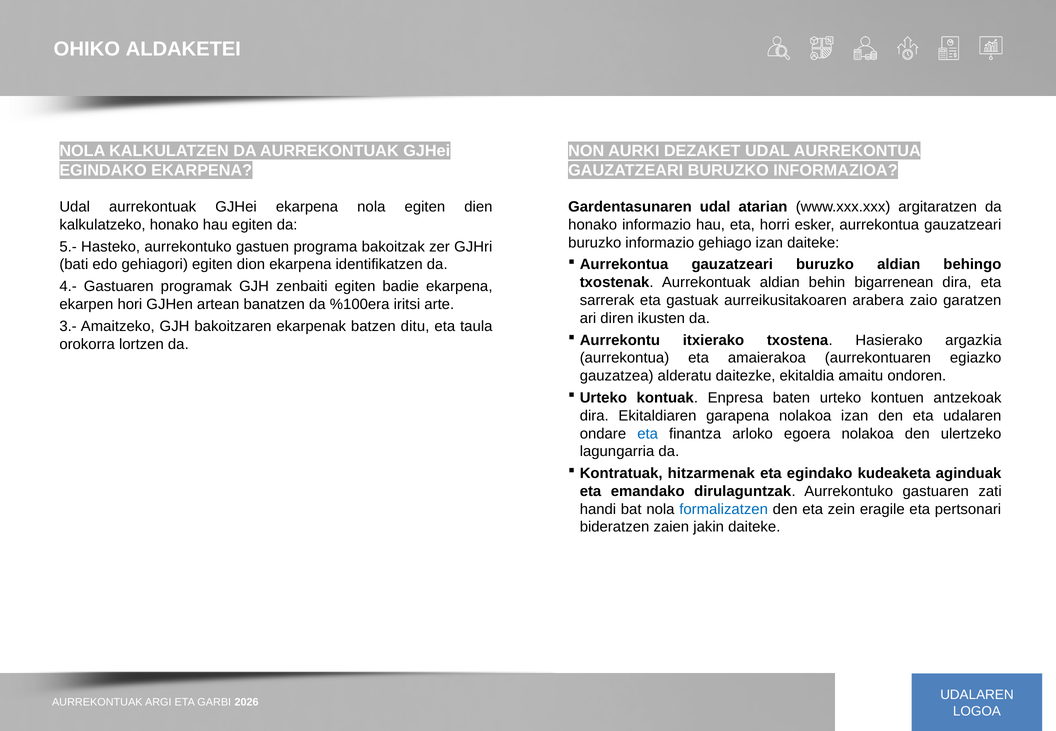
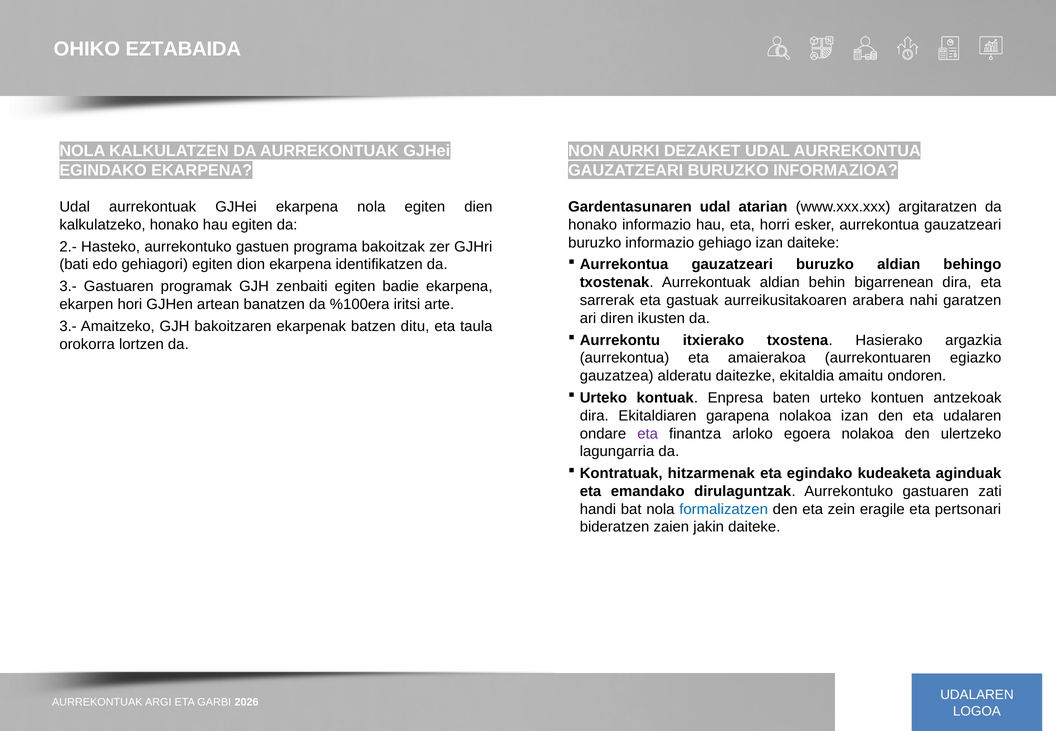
ALDAKETEI: ALDAKETEI -> EZTABAIDA
5.-: 5.- -> 2.-
4.- at (68, 287): 4.- -> 3.-
zaio: zaio -> nahi
eta at (648, 434) colour: blue -> purple
